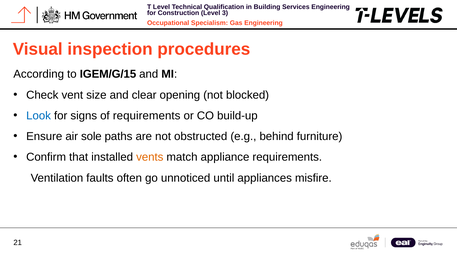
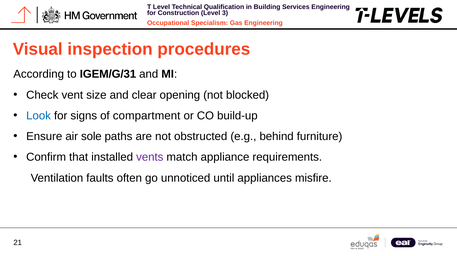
IGEM/G/15: IGEM/G/15 -> IGEM/G/31
of requirements: requirements -> compartment
vents colour: orange -> purple
